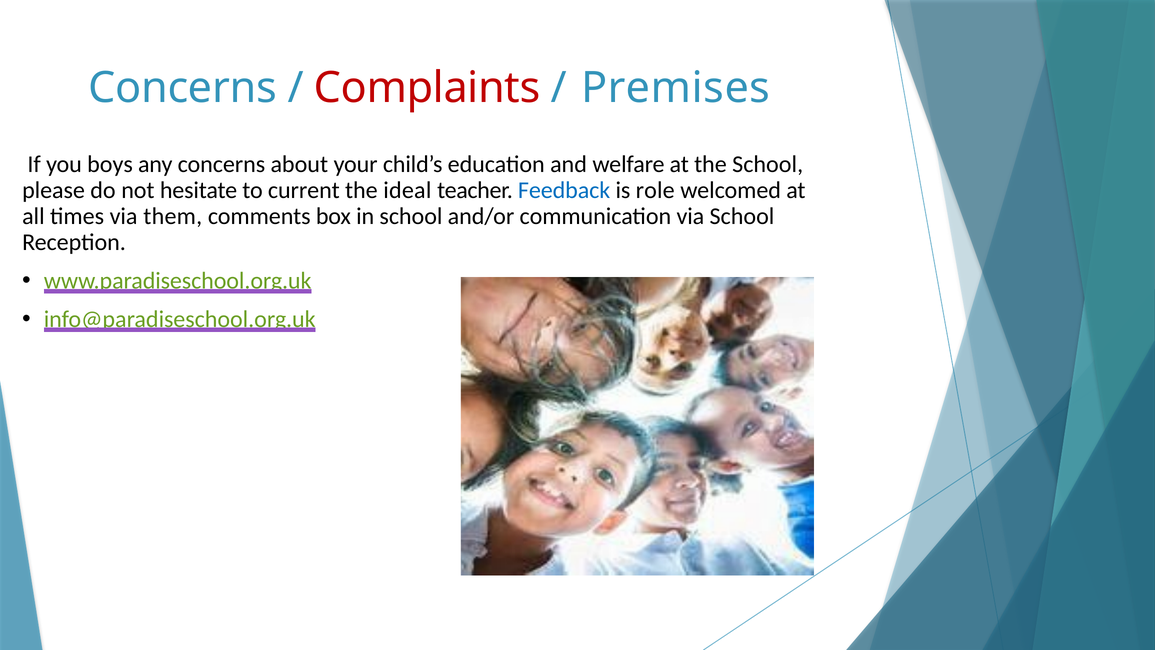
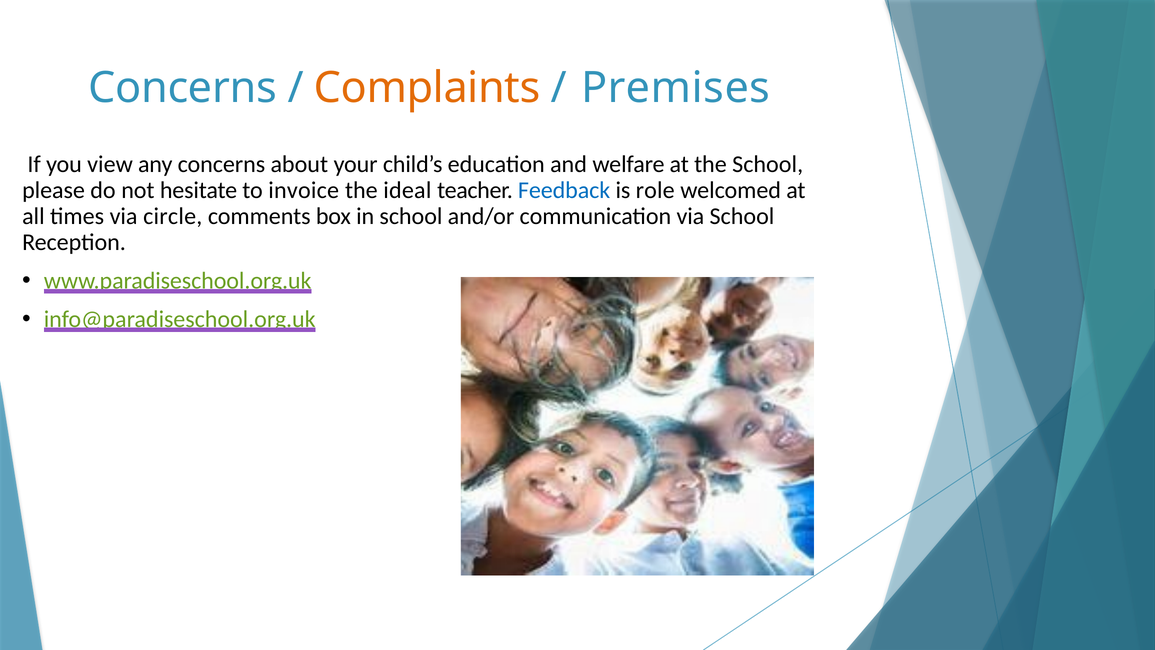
Complaints colour: red -> orange
boys: boys -> view
current: current -> invoice
them: them -> circle
